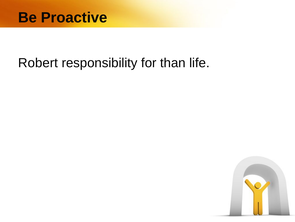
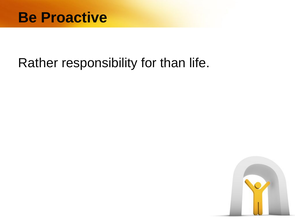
Robert: Robert -> Rather
